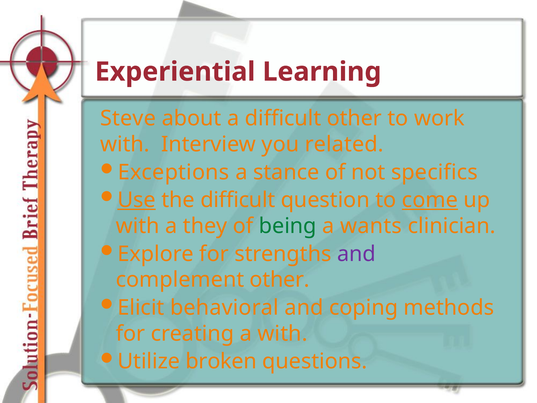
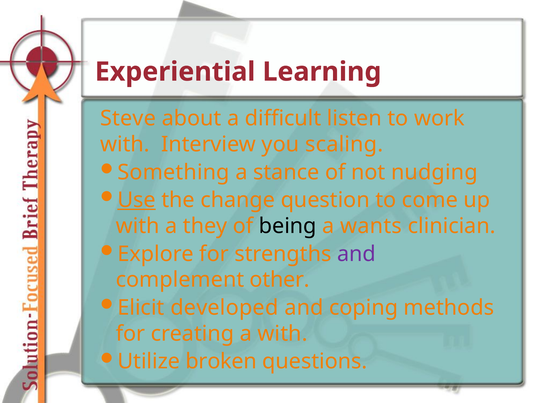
difficult other: other -> listen
related: related -> scaling
Exceptions: Exceptions -> Something
specifics: specifics -> nudging
the difficult: difficult -> change
come underline: present -> none
being colour: green -> black
behavioral: behavioral -> developed
